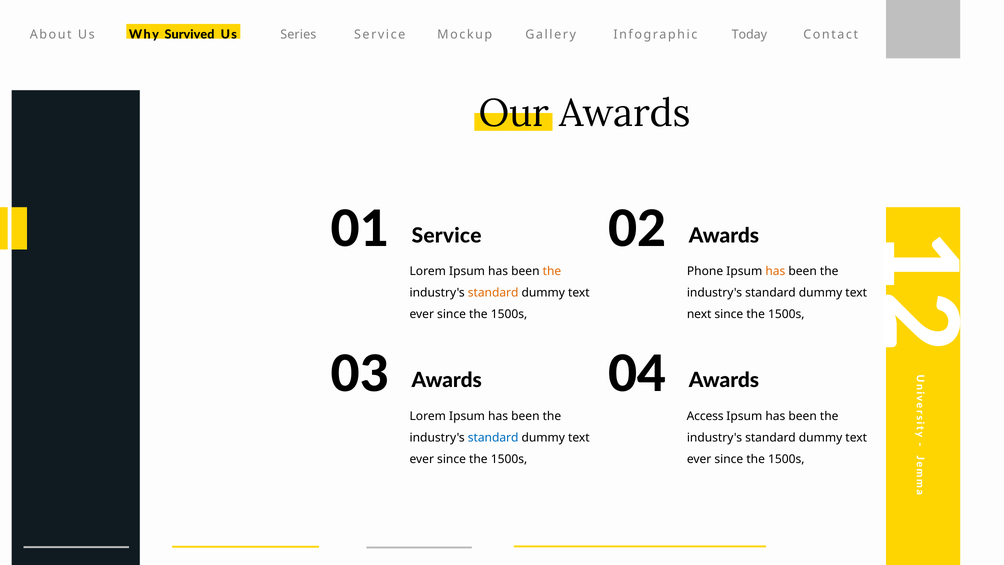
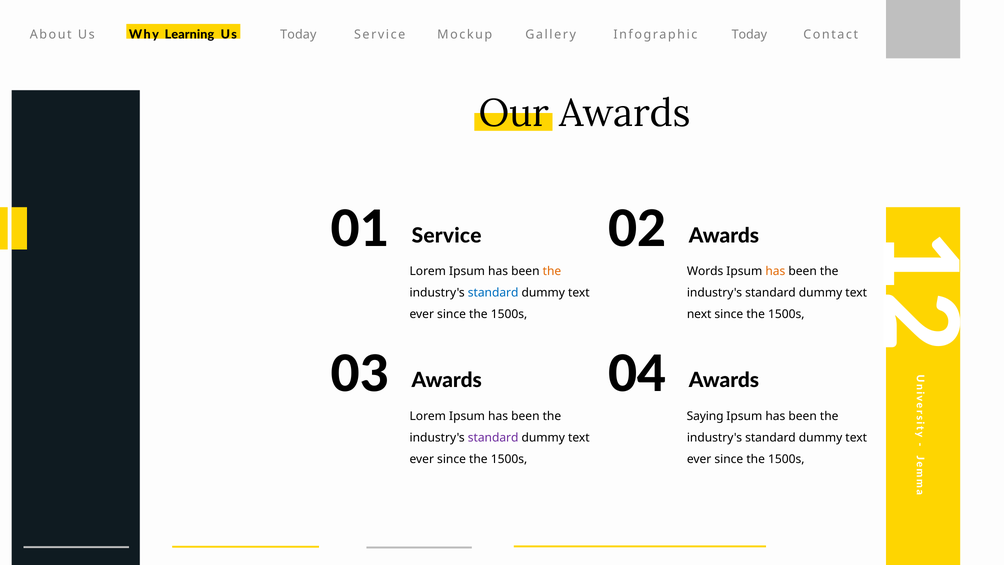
Survived: Survived -> Learning
Us Series: Series -> Today
Phone: Phone -> Words
standard at (493, 293) colour: orange -> blue
Access: Access -> Saying
standard at (493, 437) colour: blue -> purple
